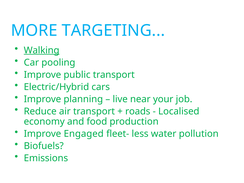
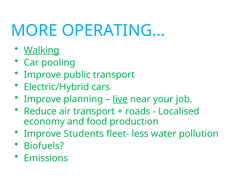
TARGETING: TARGETING -> OPERATING
live underline: none -> present
Engaged: Engaged -> Students
